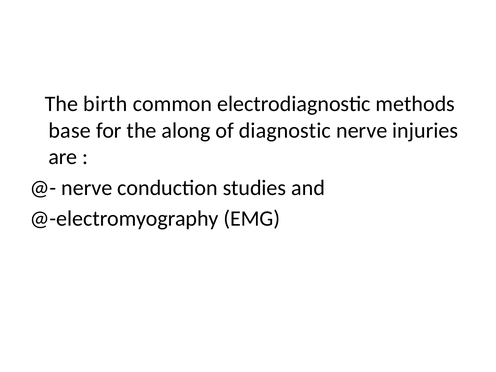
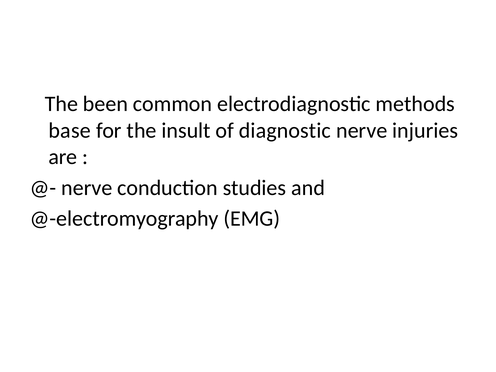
birth: birth -> been
along: along -> insult
